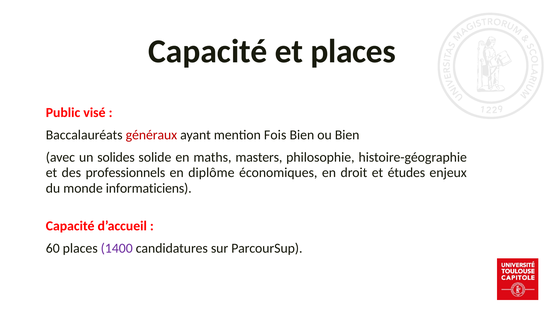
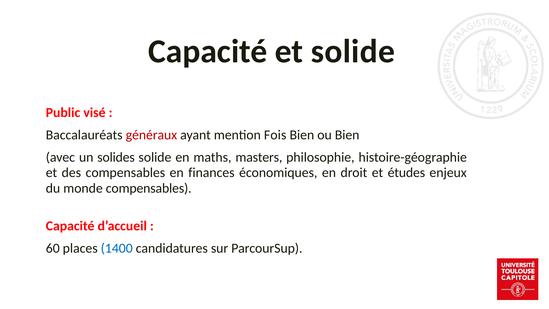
et places: places -> solide
des professionnels: professionnels -> compensables
diplôme: diplôme -> finances
monde informaticiens: informaticiens -> compensables
1400 colour: purple -> blue
